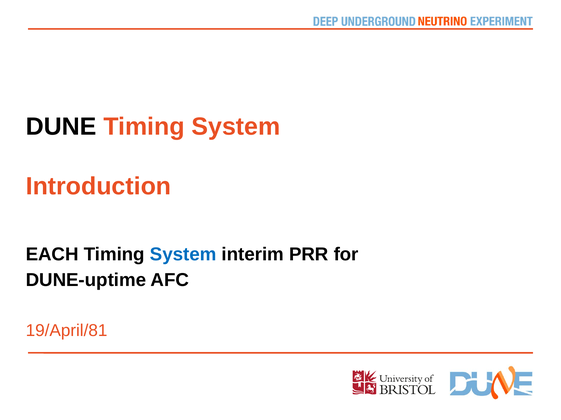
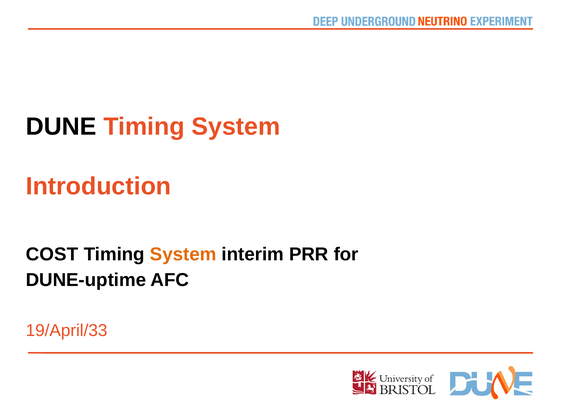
EACH: EACH -> COST
System at (183, 255) colour: blue -> orange
19/April/81: 19/April/81 -> 19/April/33
